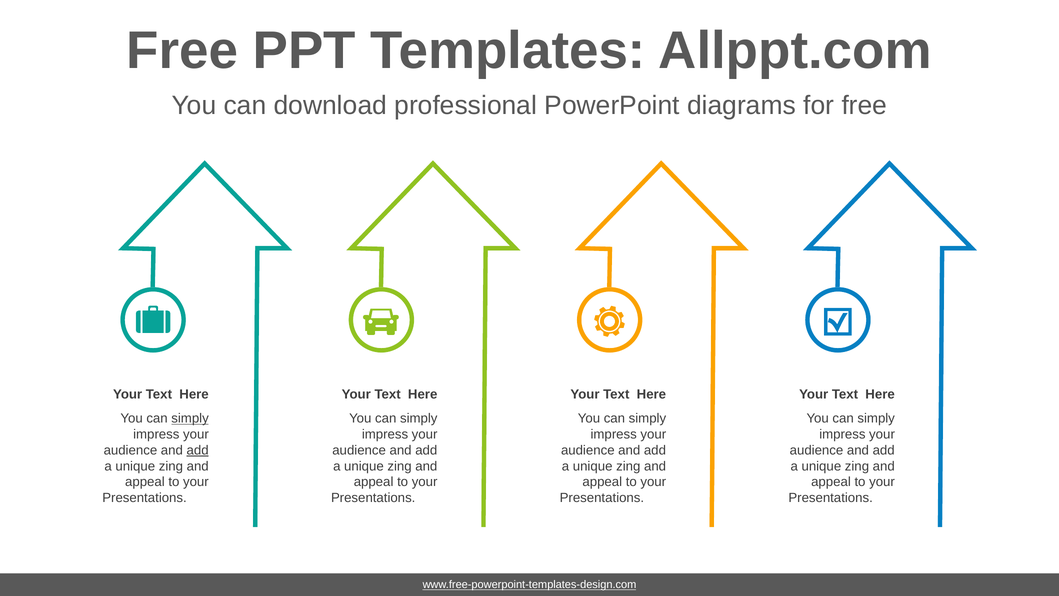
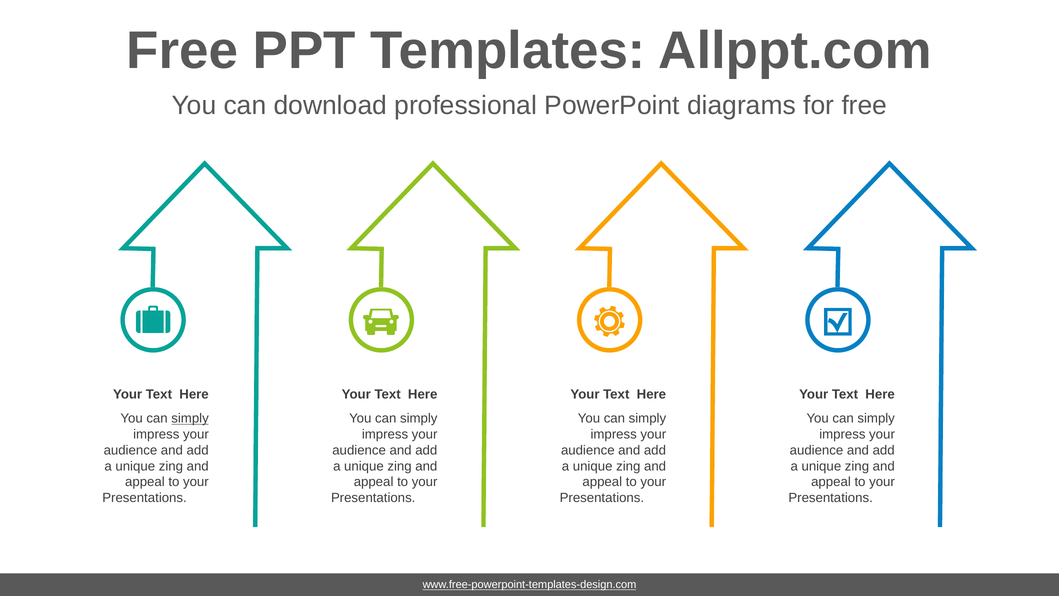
add at (198, 450) underline: present -> none
